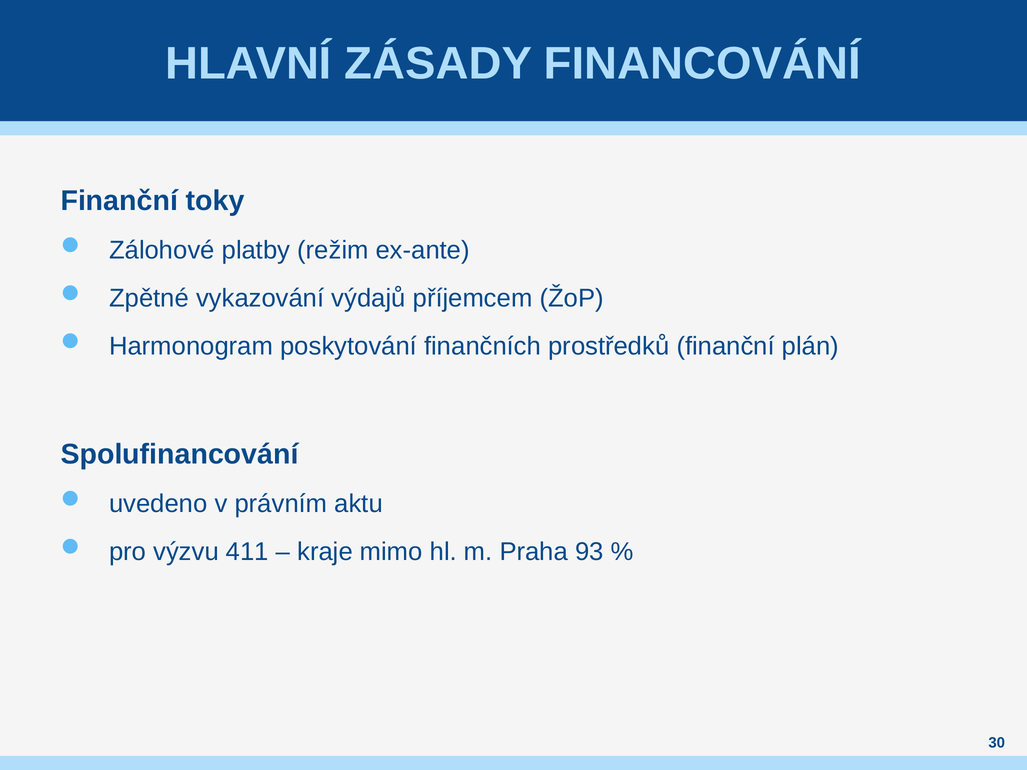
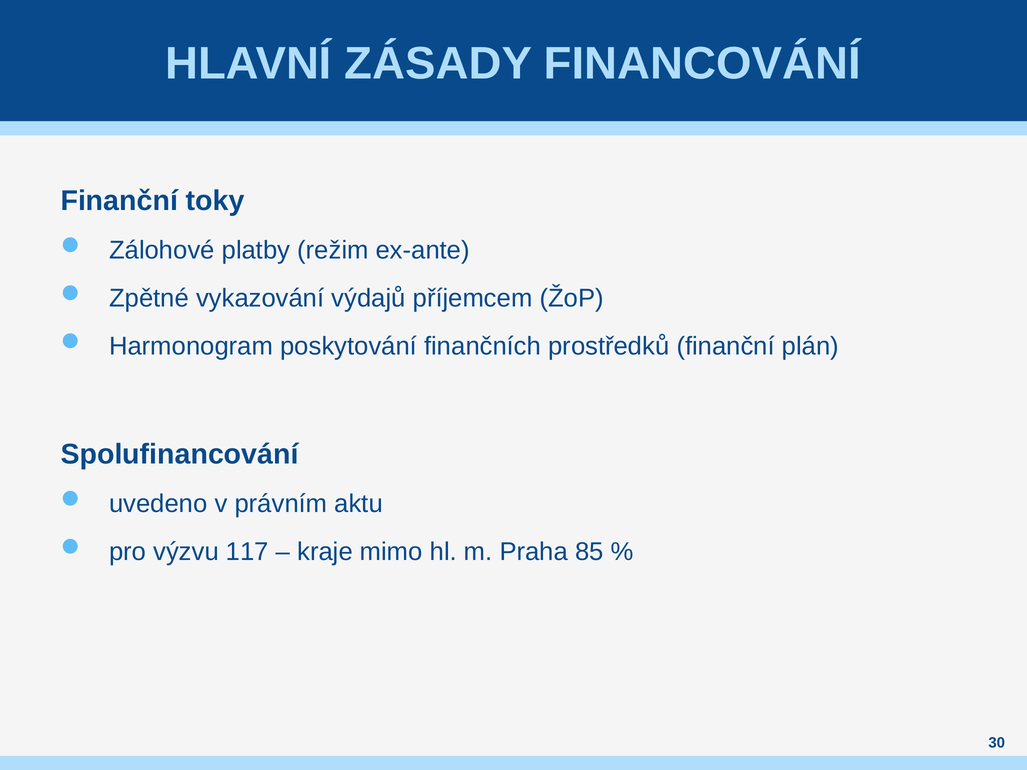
411: 411 -> 117
93: 93 -> 85
